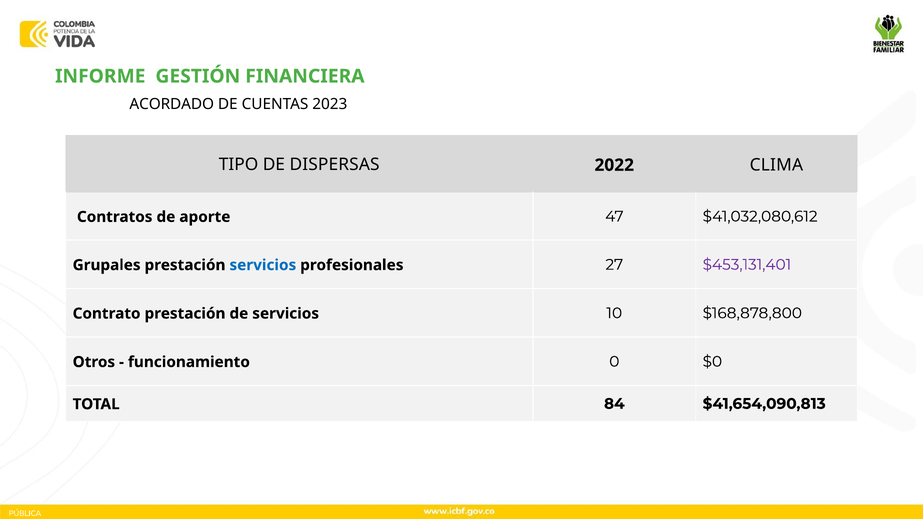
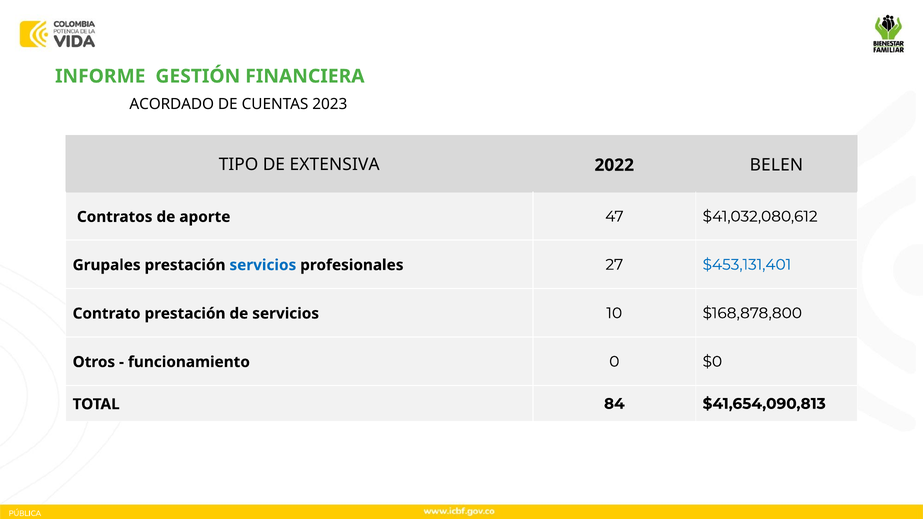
DISPERSAS: DISPERSAS -> EXTENSIVA
CLIMA: CLIMA -> BELEN
$453,131,401 colour: purple -> blue
